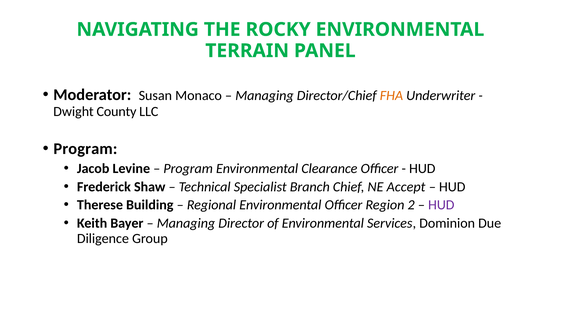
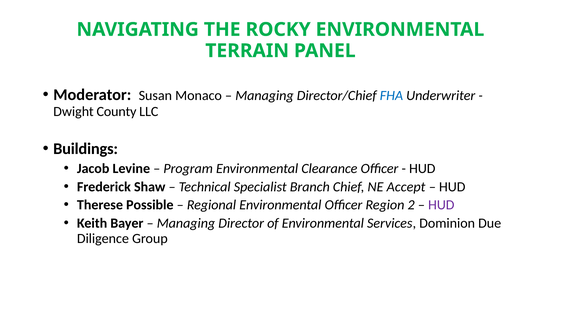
FHA colour: orange -> blue
Program at (85, 149): Program -> Buildings
Building: Building -> Possible
